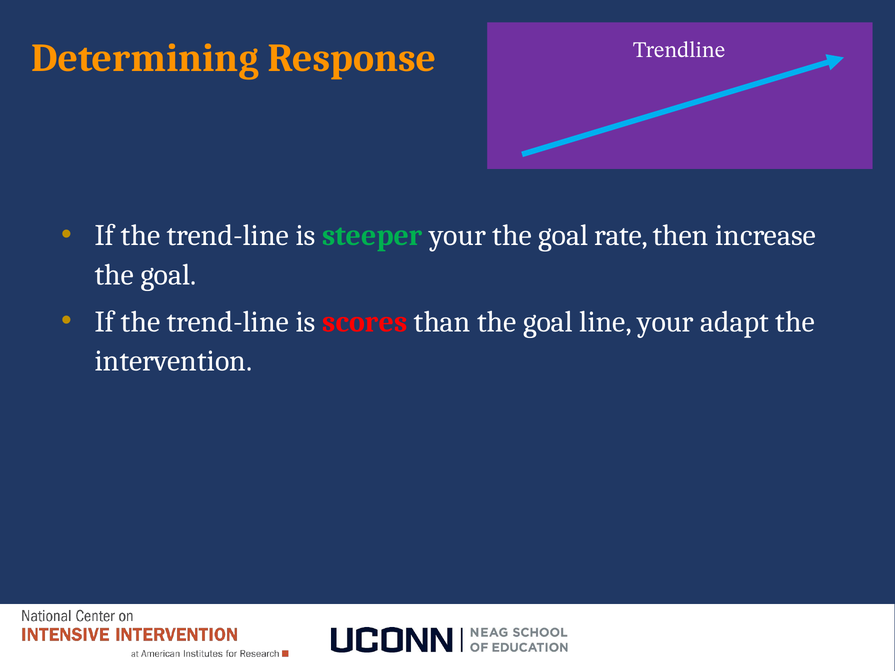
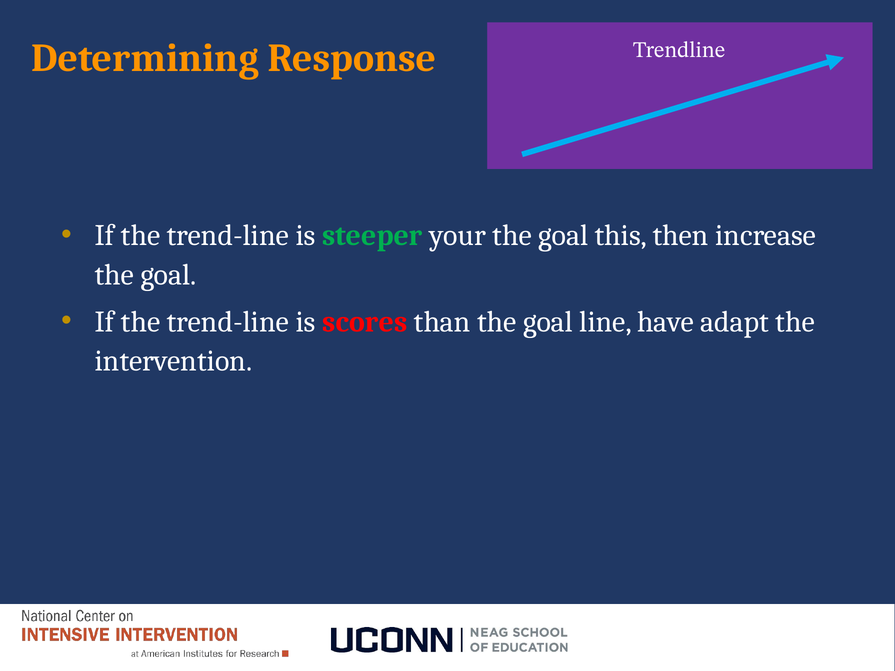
rate: rate -> this
line your: your -> have
